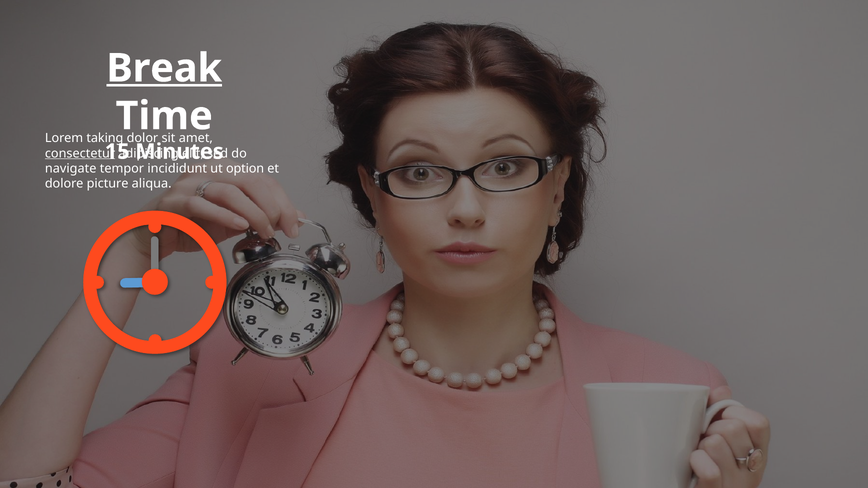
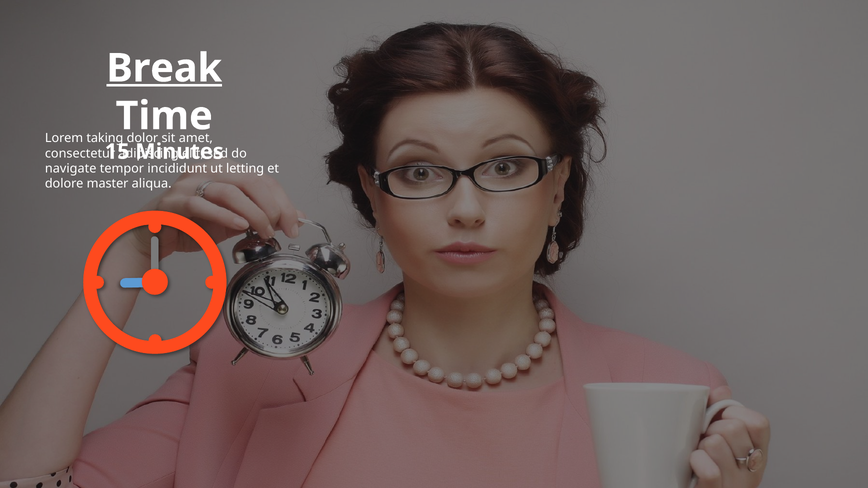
consectetur underline: present -> none
option: option -> letting
picture: picture -> master
